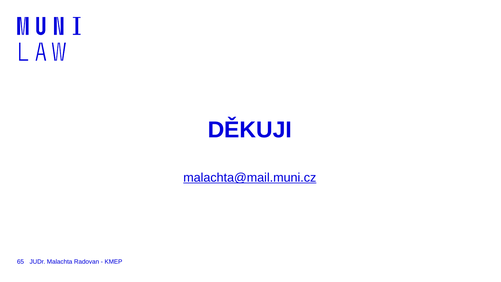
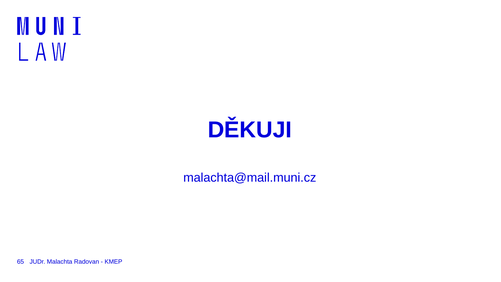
malachta@mail.muni.cz underline: present -> none
